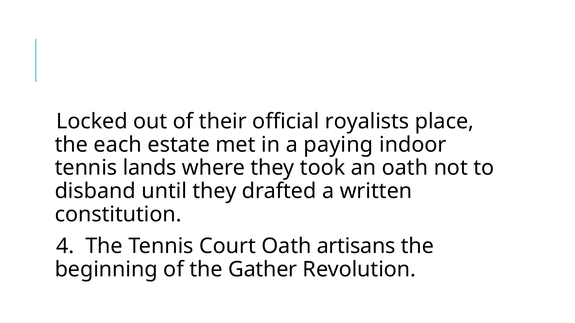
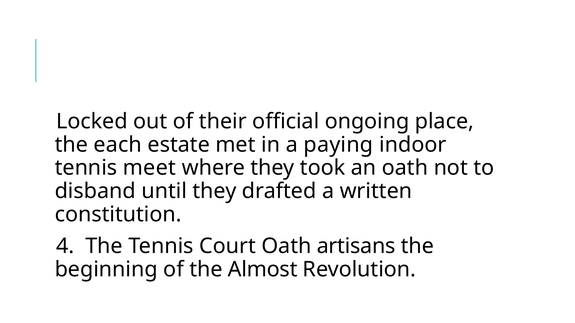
royalists: royalists -> ongoing
lands: lands -> meet
Gather: Gather -> Almost
